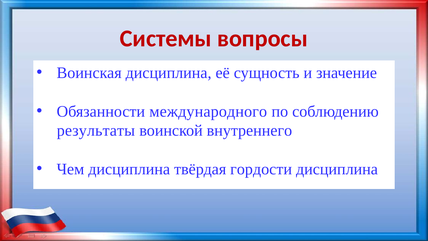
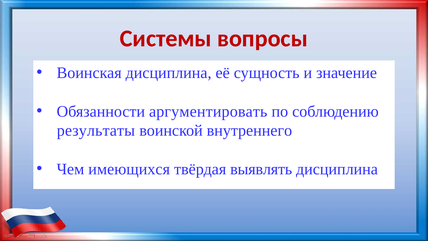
международного: международного -> аргументировать
Чем дисциплина: дисциплина -> имеющихся
гордости: гордости -> выявлять
